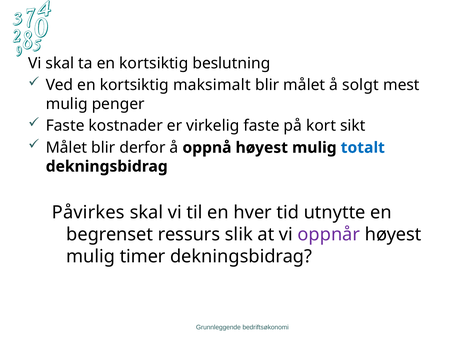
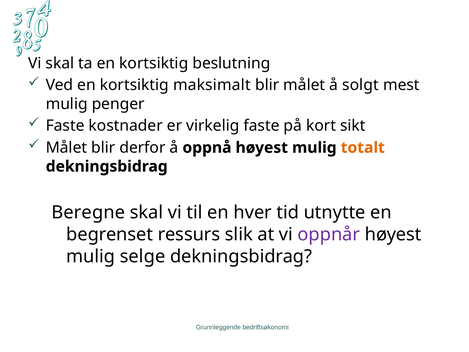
totalt colour: blue -> orange
Påvirkes: Påvirkes -> Beregne
timer: timer -> selge
